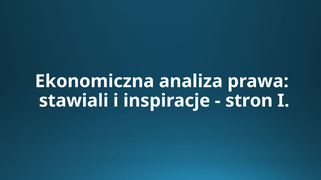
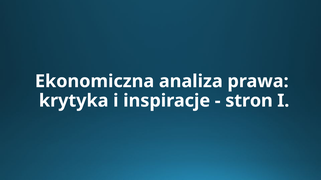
stawiali: stawiali -> krytyka
